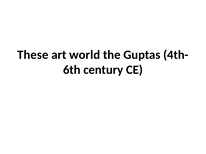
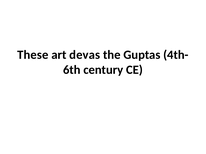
world: world -> devas
